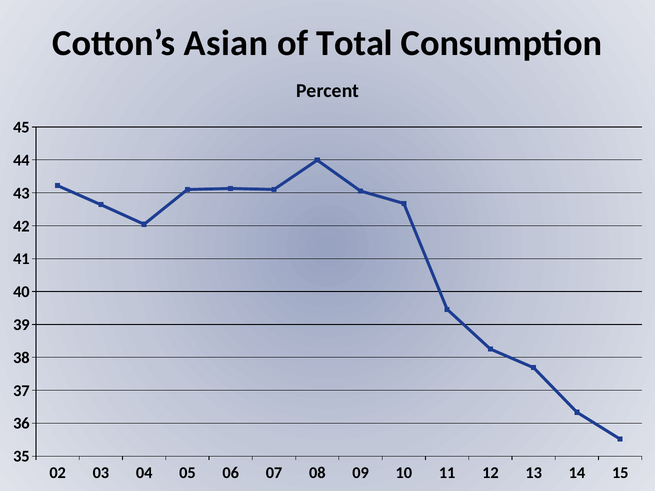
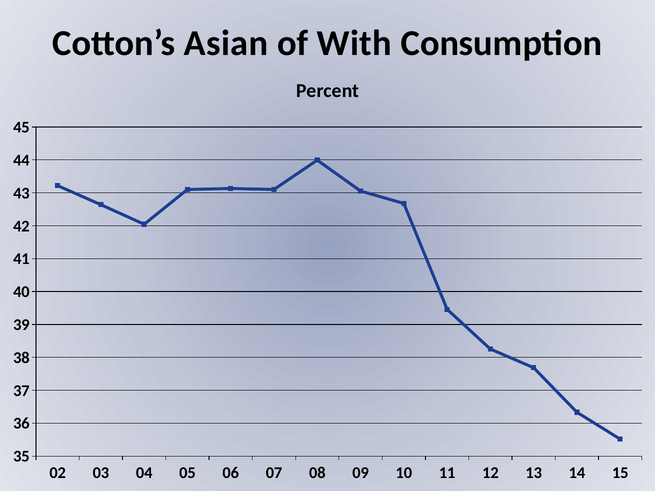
Total: Total -> With
